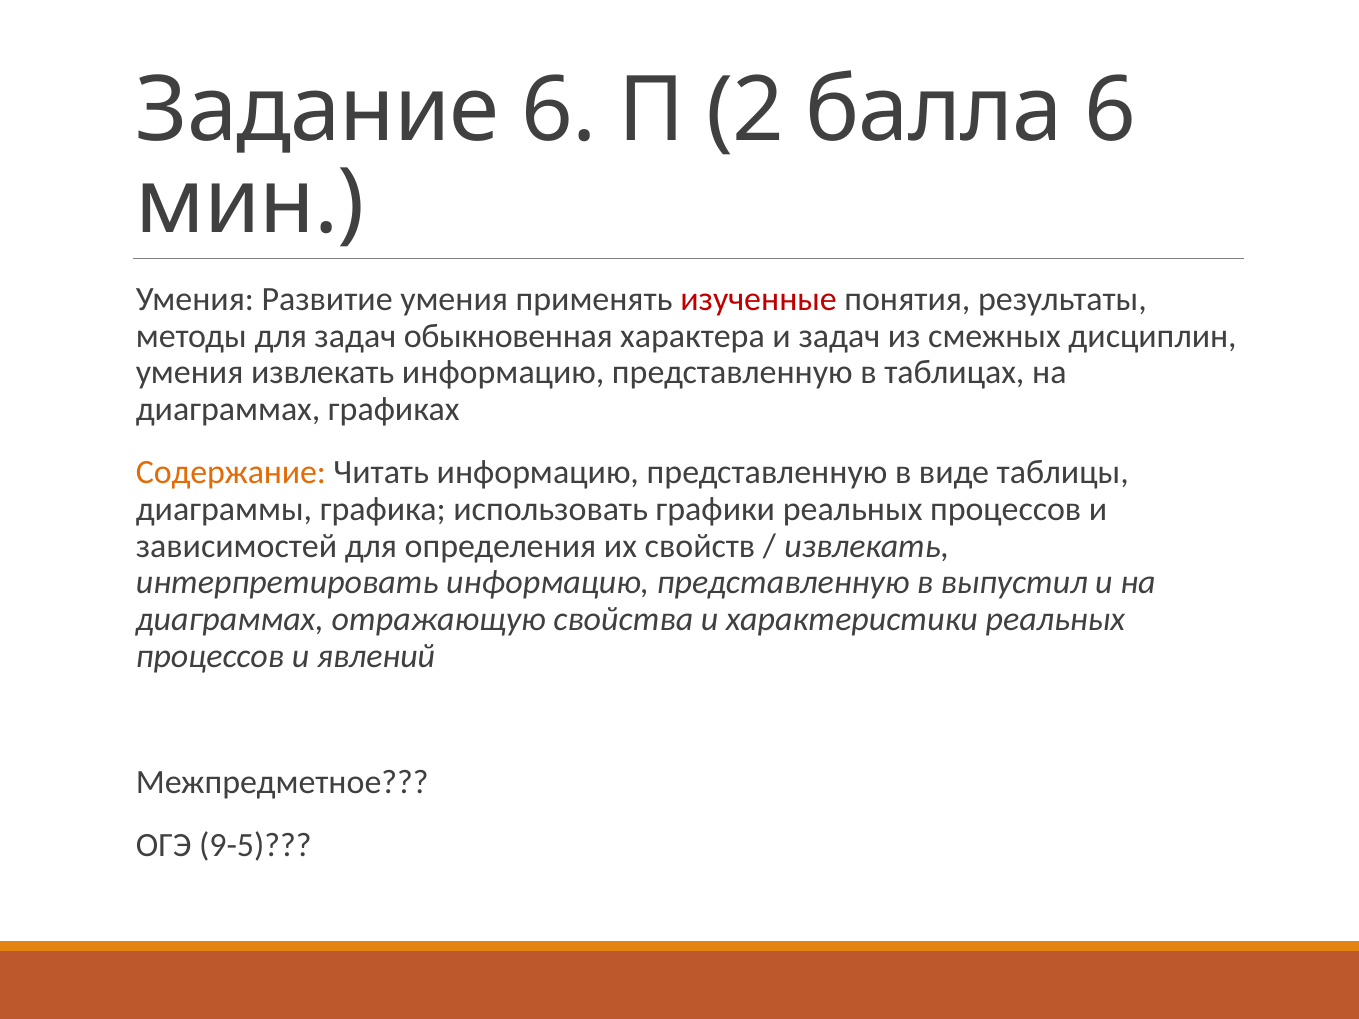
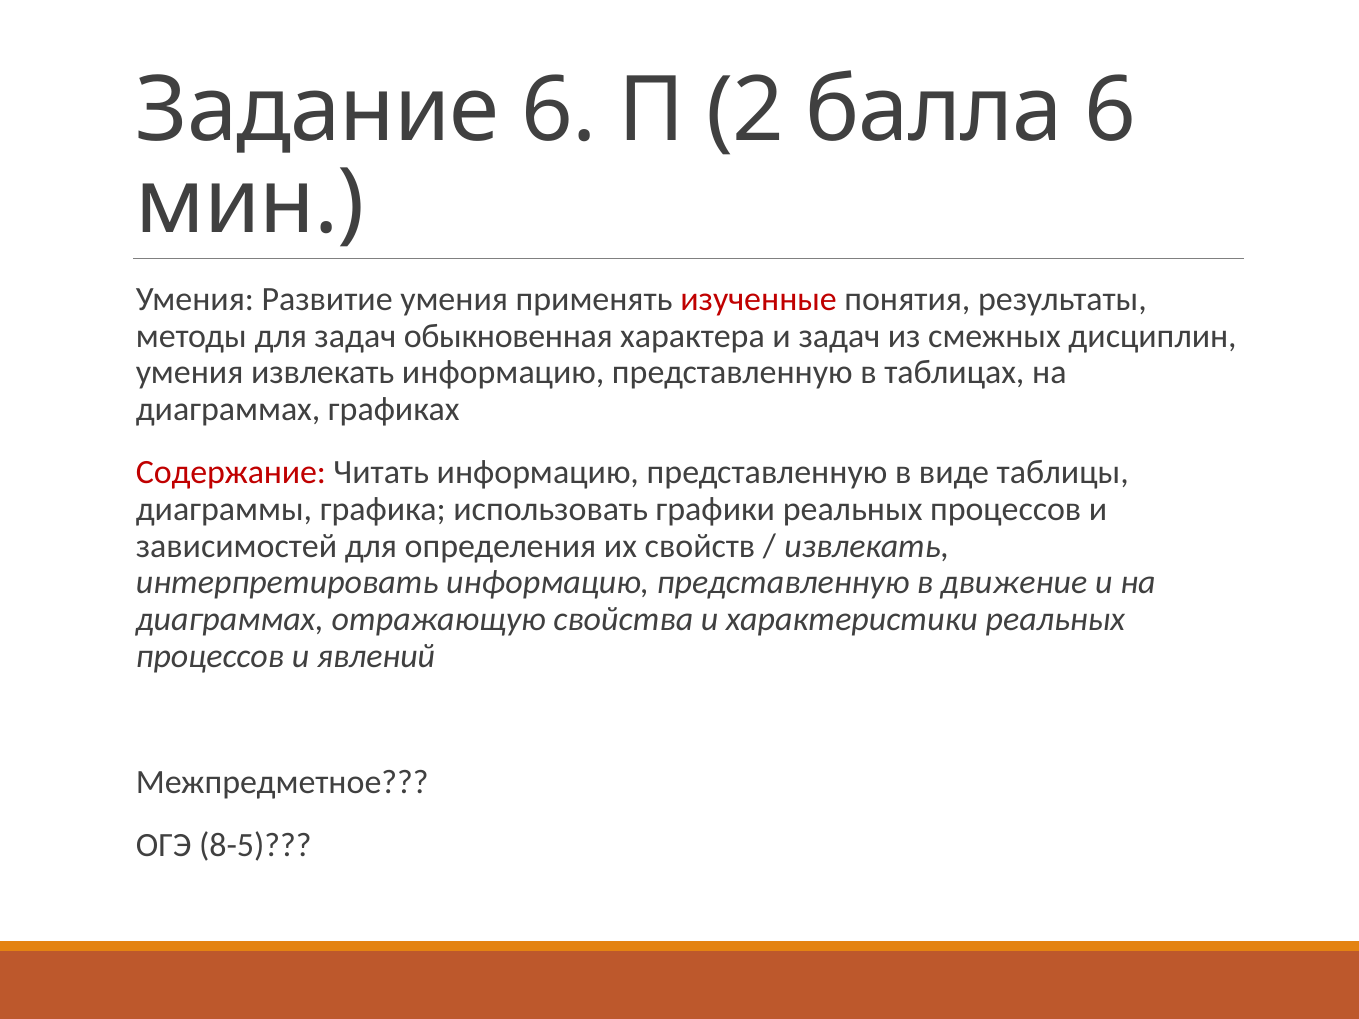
Содержание colour: orange -> red
выпустил: выпустил -> движение
9-5: 9-5 -> 8-5
